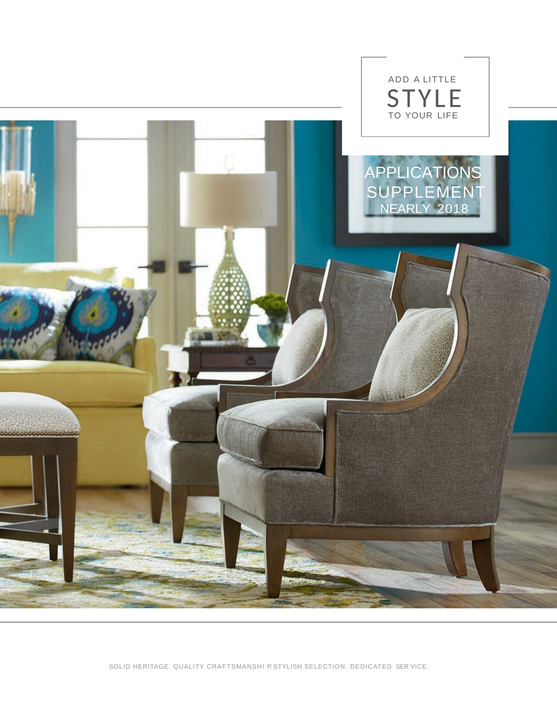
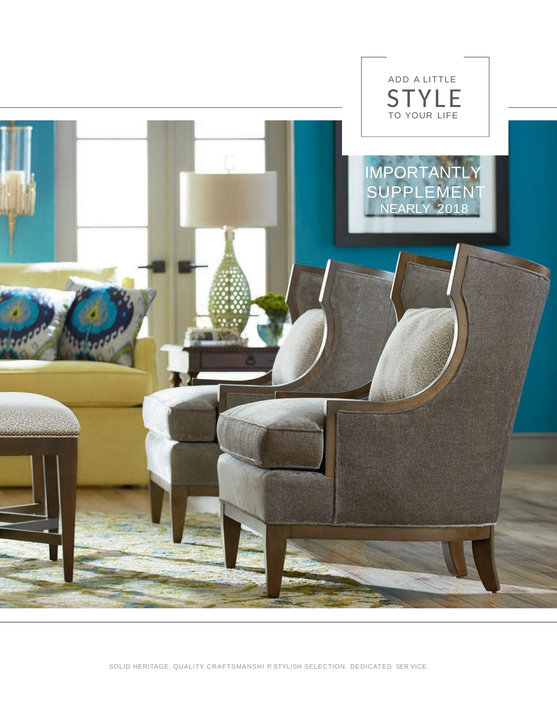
APPLICATIONS: APPLICATIONS -> IMPORTANTLY
